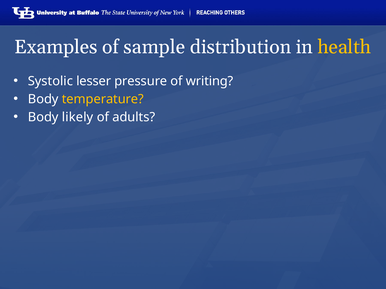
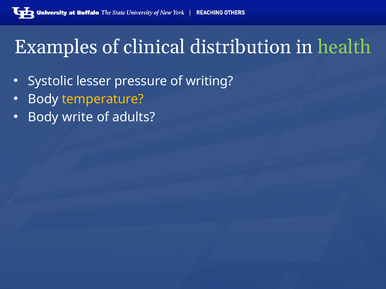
sample: sample -> clinical
health colour: yellow -> light green
likely: likely -> write
